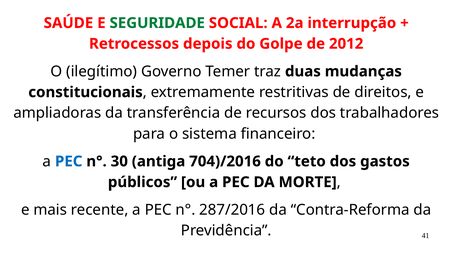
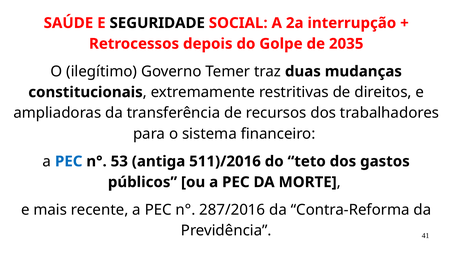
SEGURIDADE colour: green -> black
2012: 2012 -> 2035
30: 30 -> 53
704)/2016: 704)/2016 -> 511)/2016
